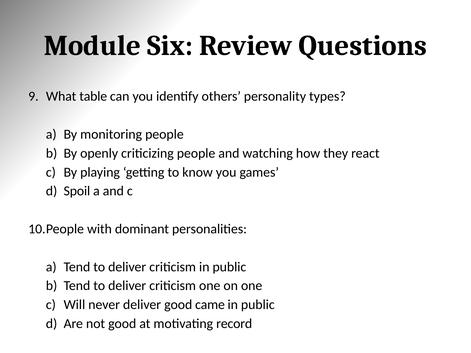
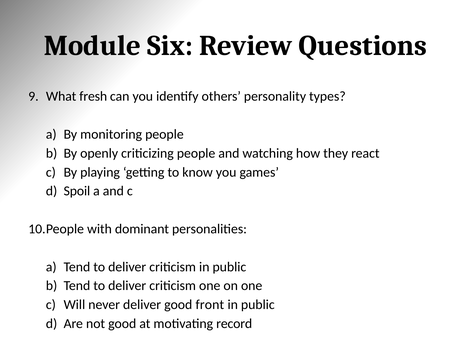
table: table -> fresh
came: came -> front
